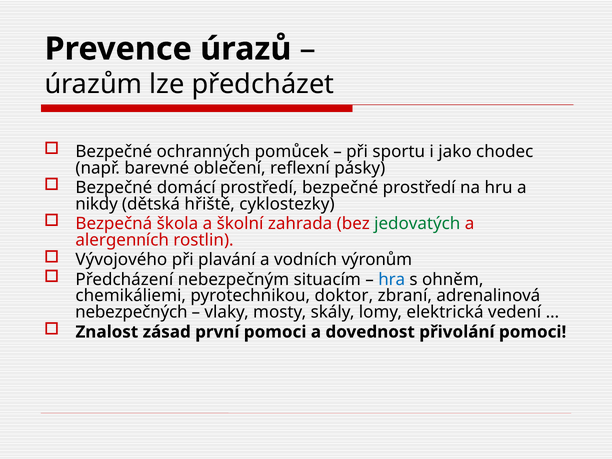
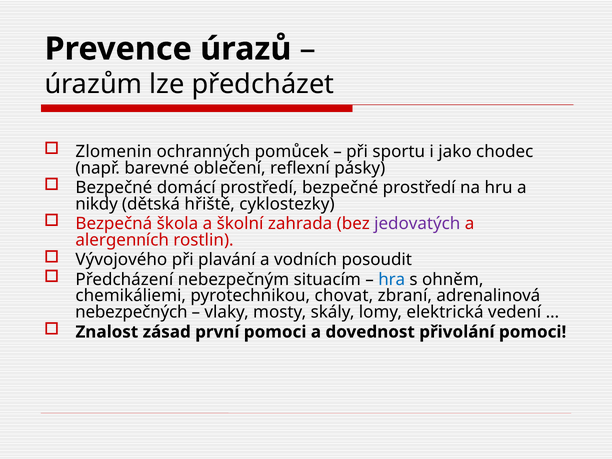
Bezpečné at (114, 152): Bezpečné -> Zlomenin
jedovatých colour: green -> purple
výronům: výronům -> posoudit
doktor: doktor -> chovat
